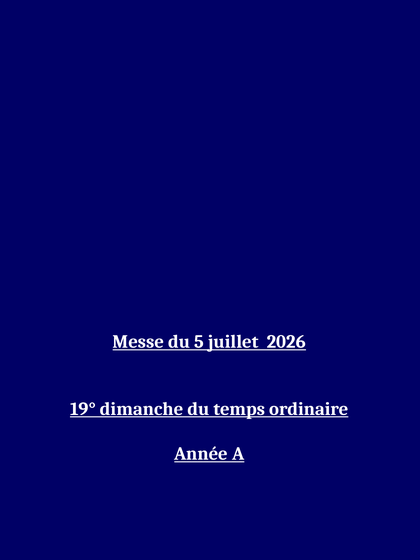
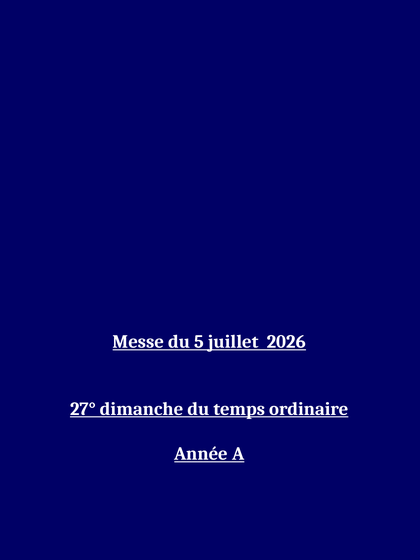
19°: 19° -> 27°
